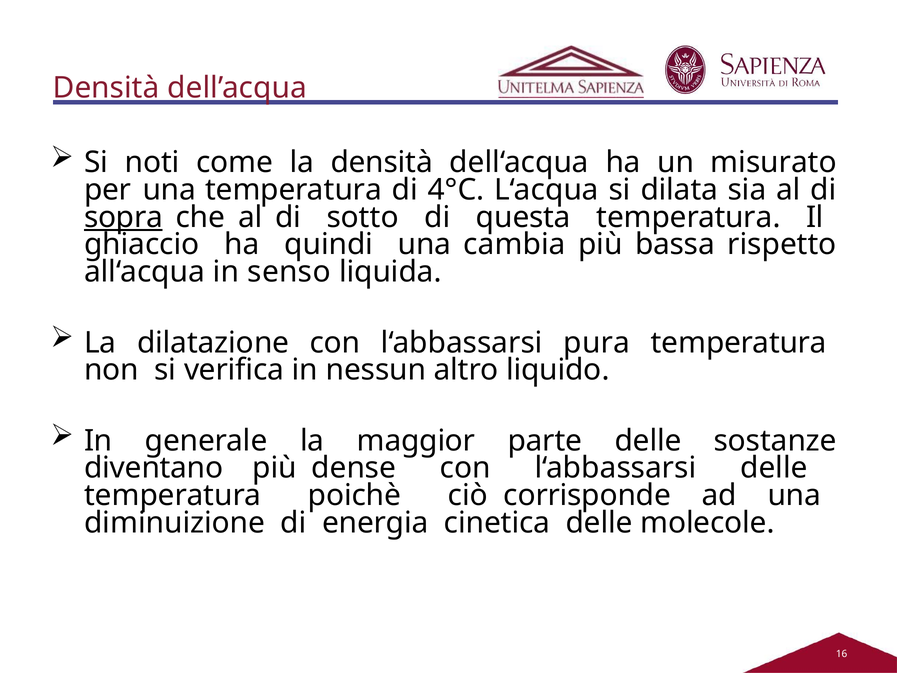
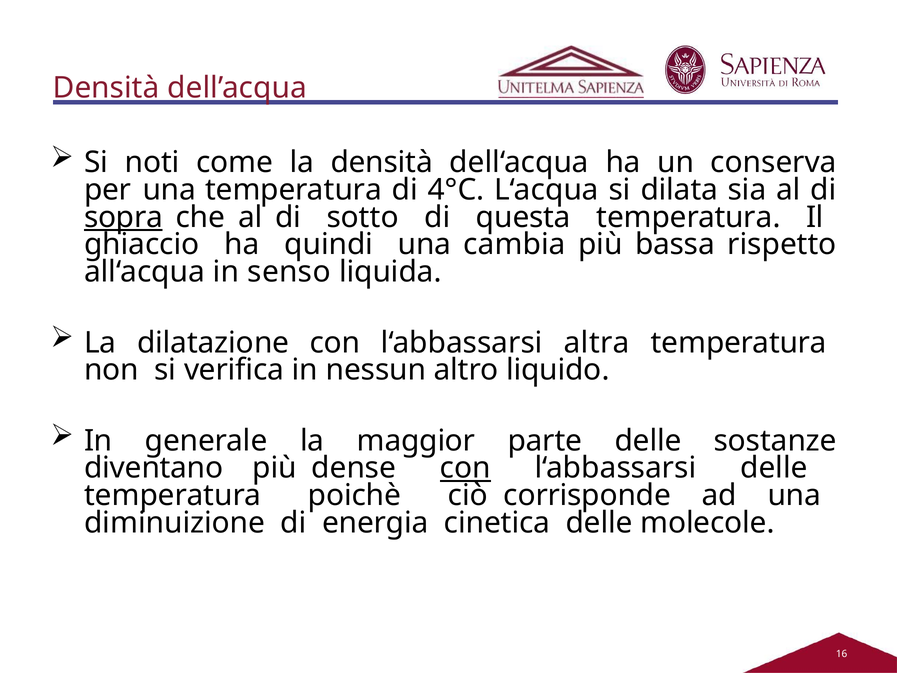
misurato: misurato -> conserva
pura: pura -> altra
con at (465, 468) underline: none -> present
